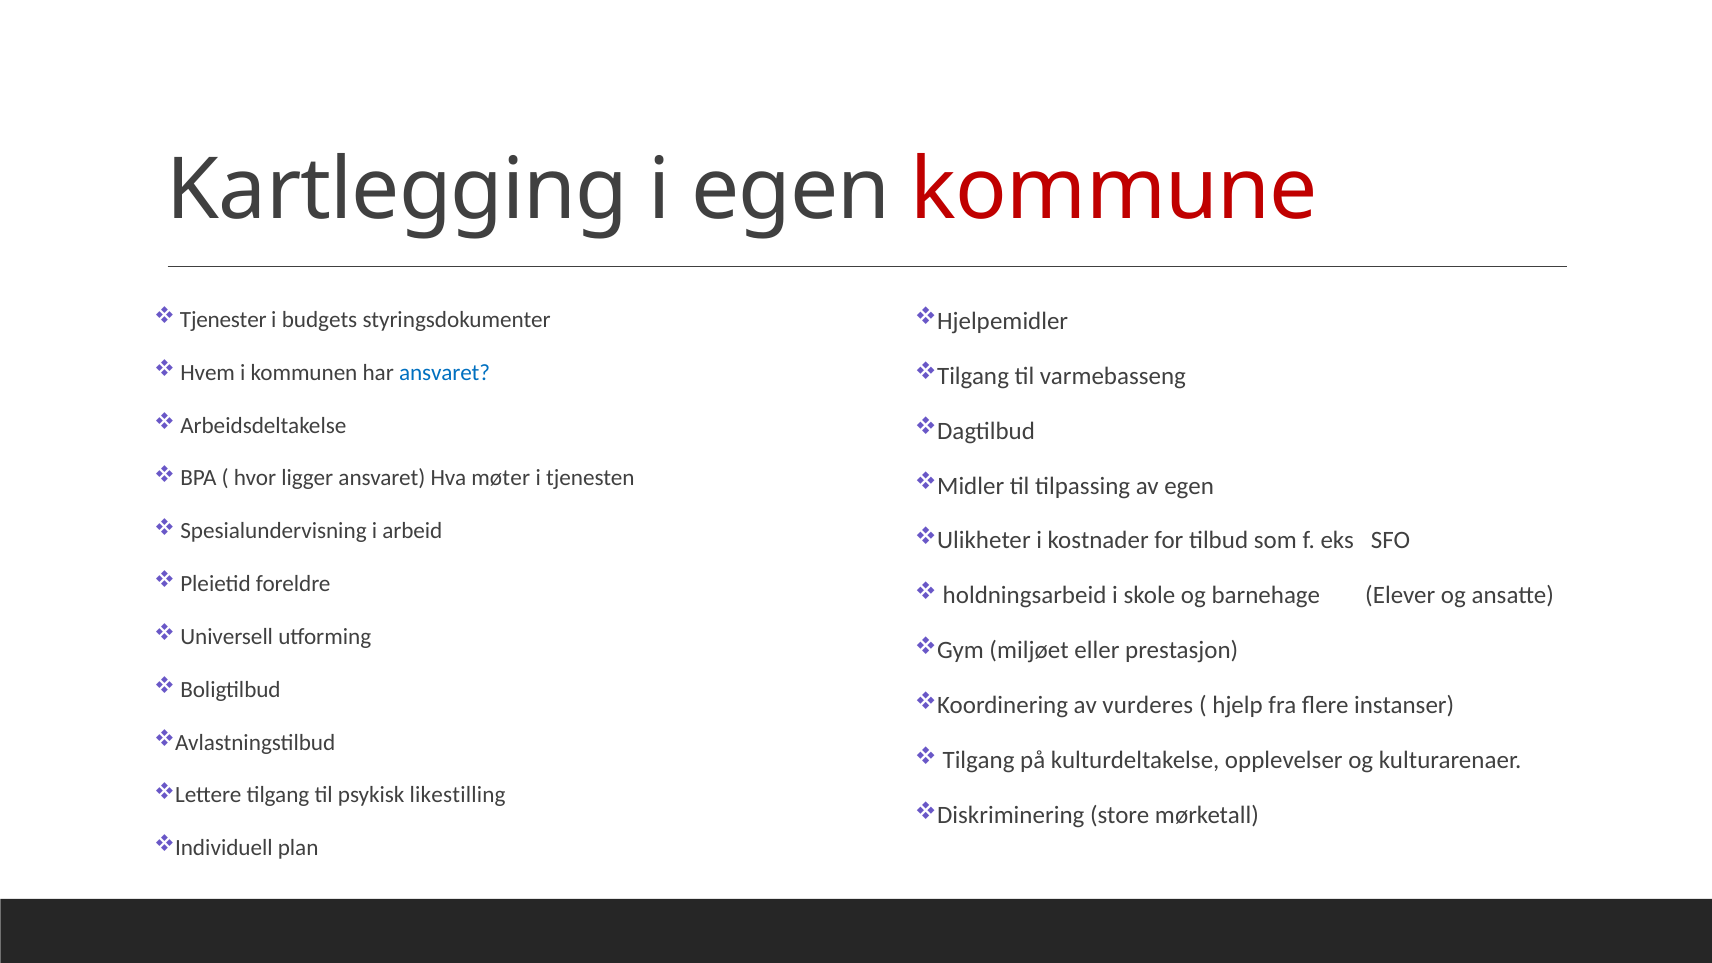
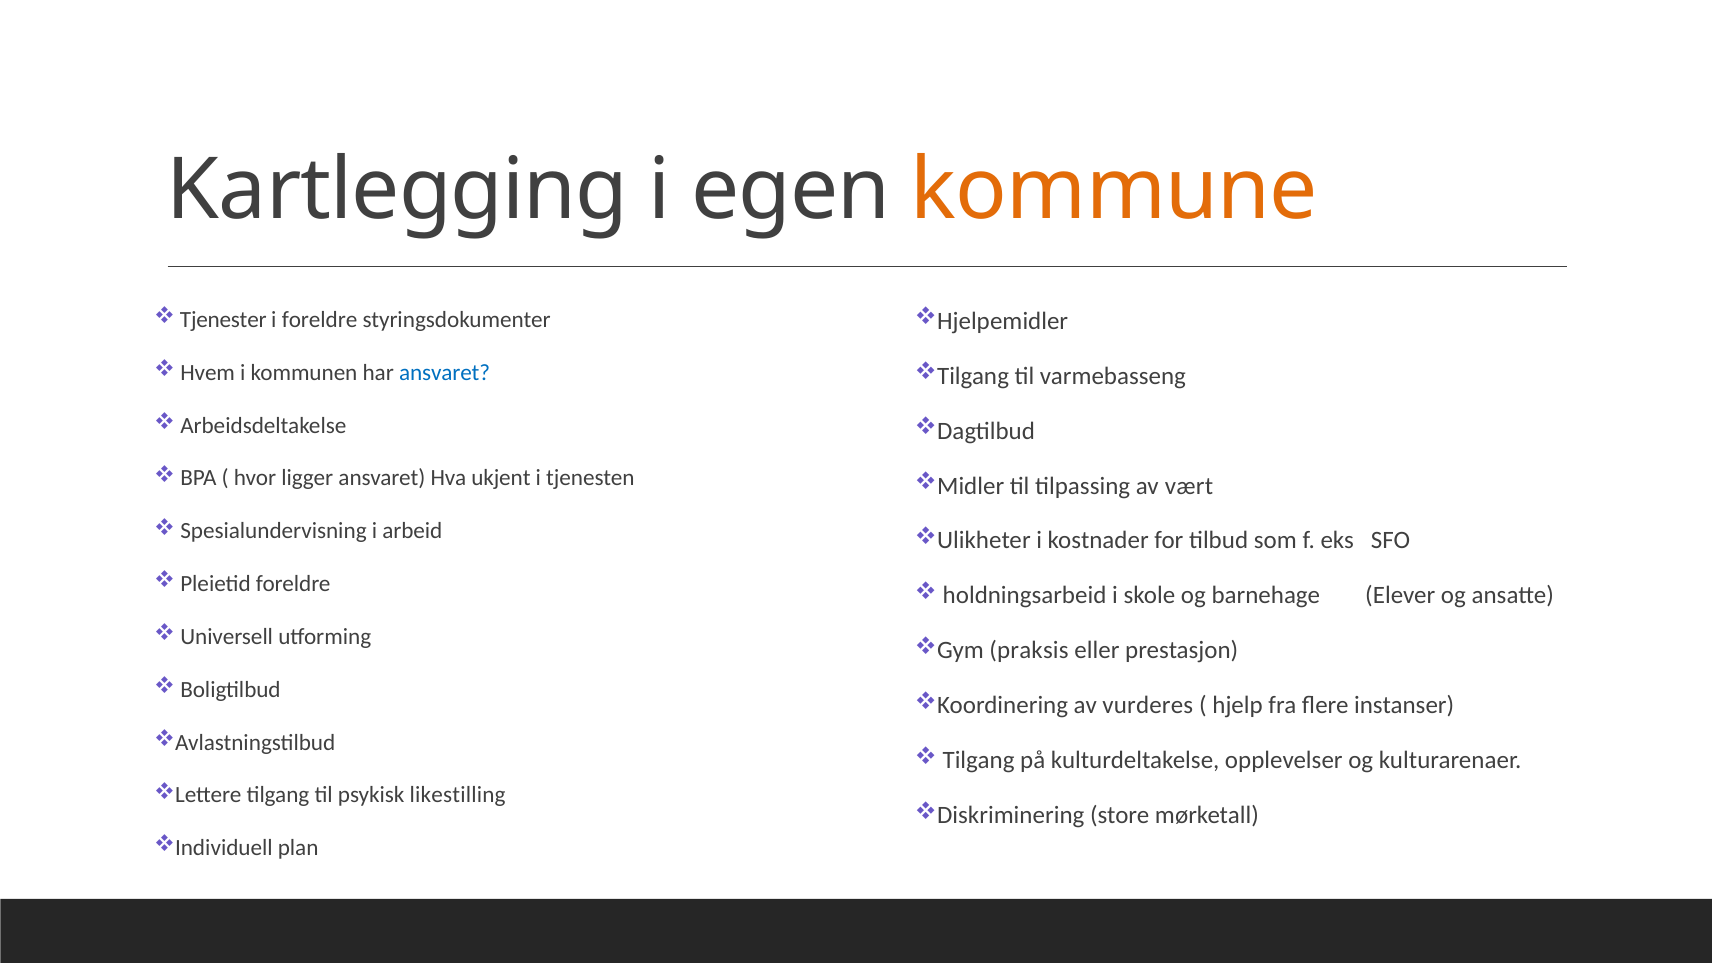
kommune colour: red -> orange
i budgets: budgets -> foreldre
møter: møter -> ukjent
av egen: egen -> vært
miljøet: miljøet -> praksis
